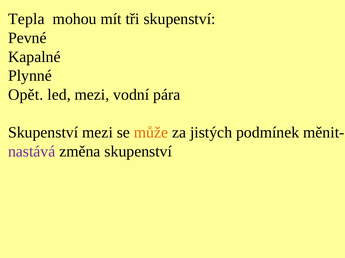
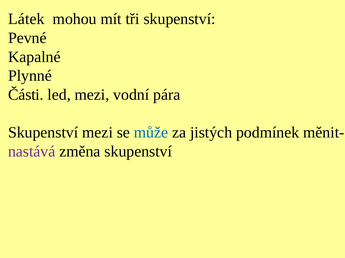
Tepla: Tepla -> Látek
Opět: Opět -> Části
může colour: orange -> blue
